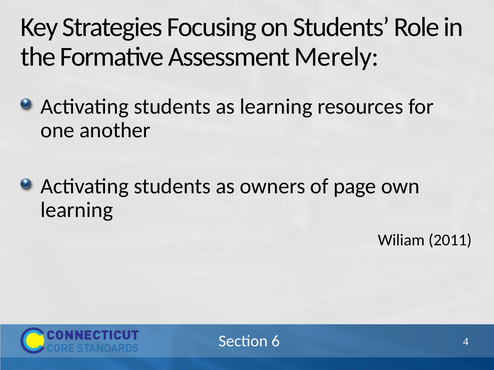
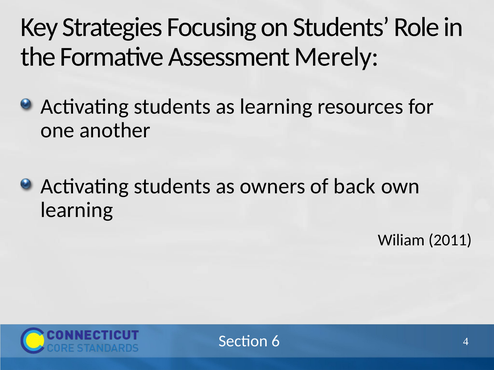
page: page -> back
